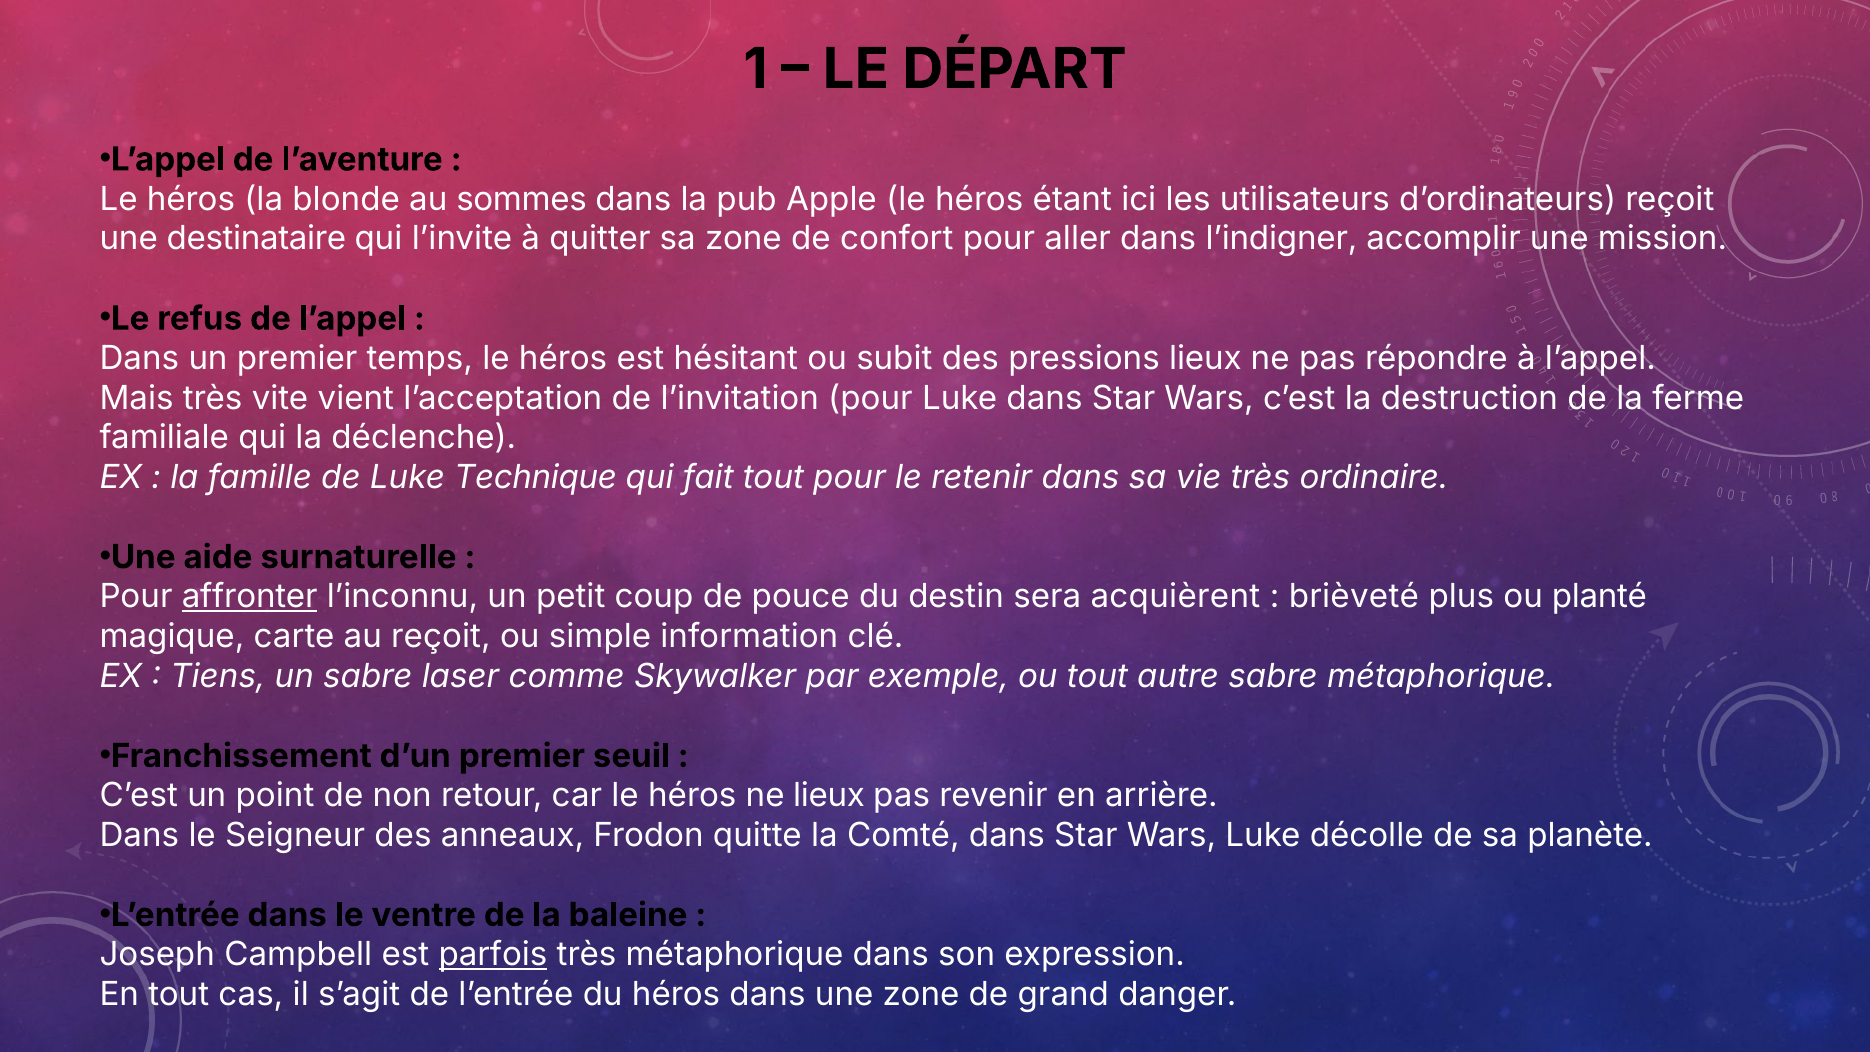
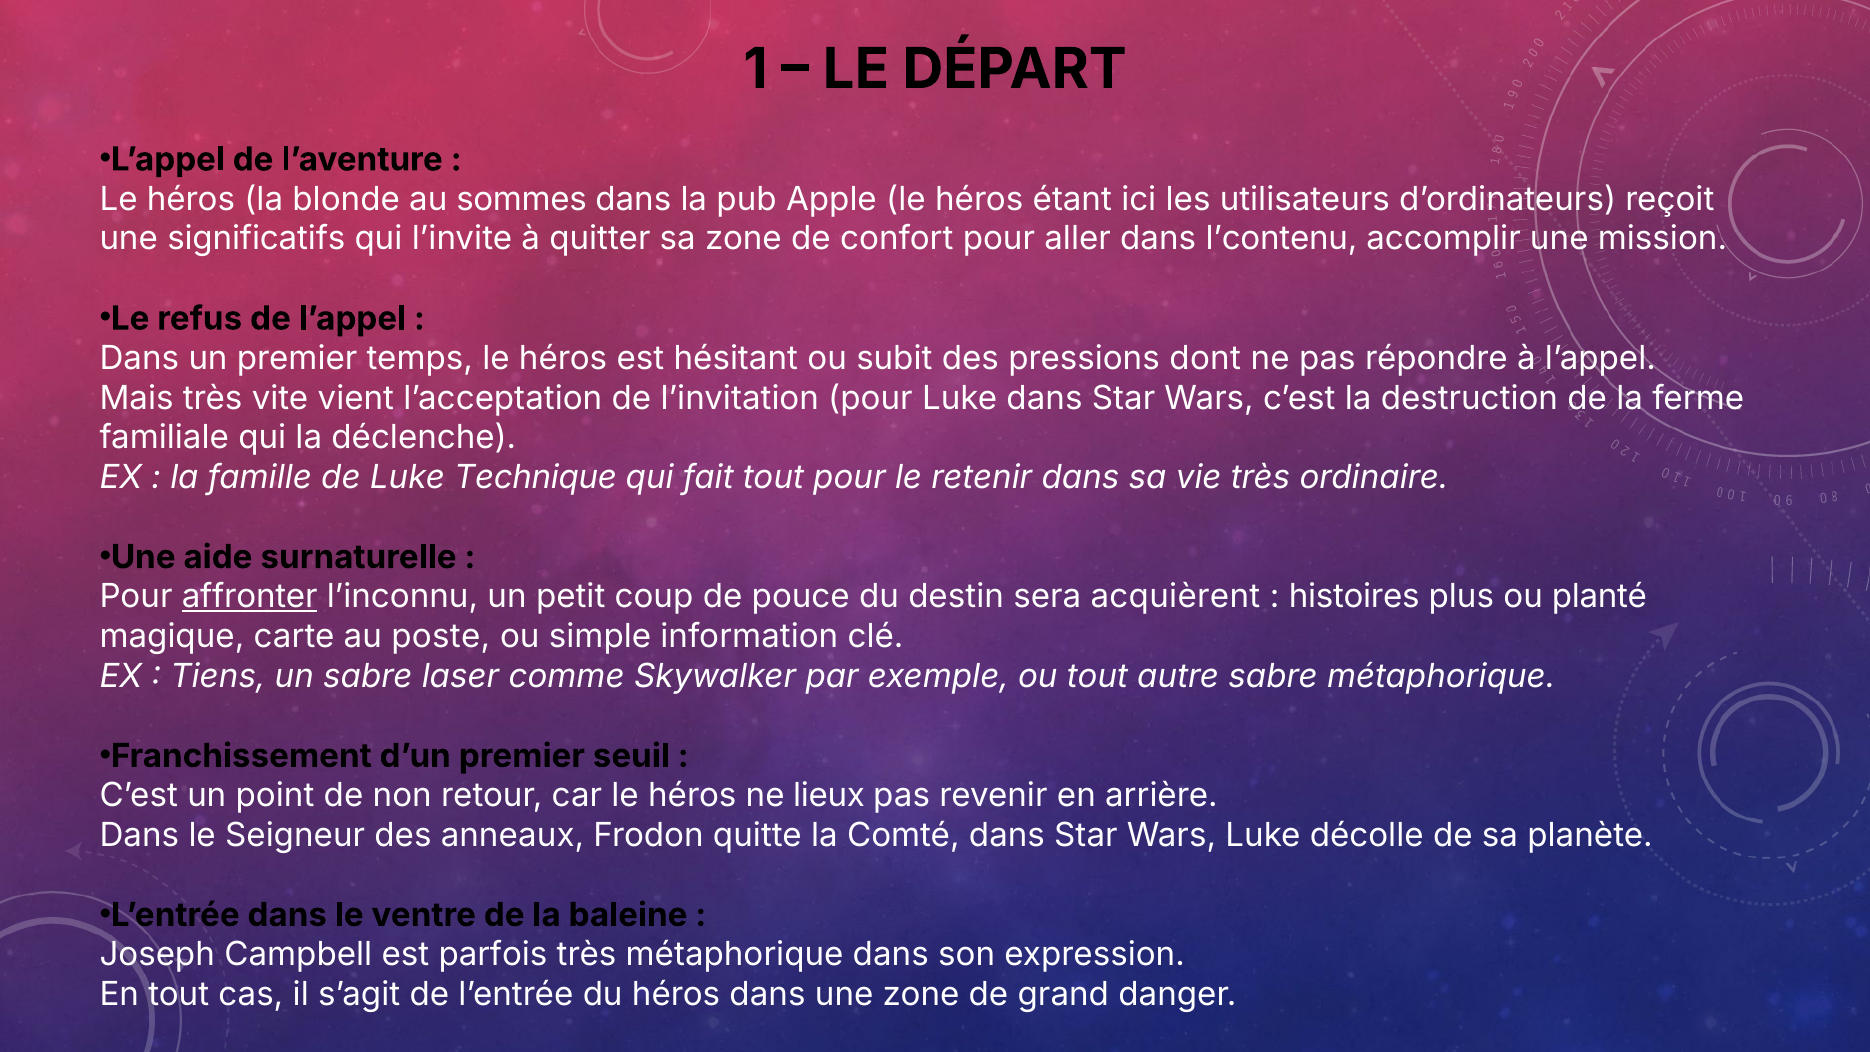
destinataire: destinataire -> significatifs
l’indigner: l’indigner -> l’contenu
pressions lieux: lieux -> dont
brièveté: brièveté -> histoires
au reçoit: reçoit -> poste
parfois underline: present -> none
